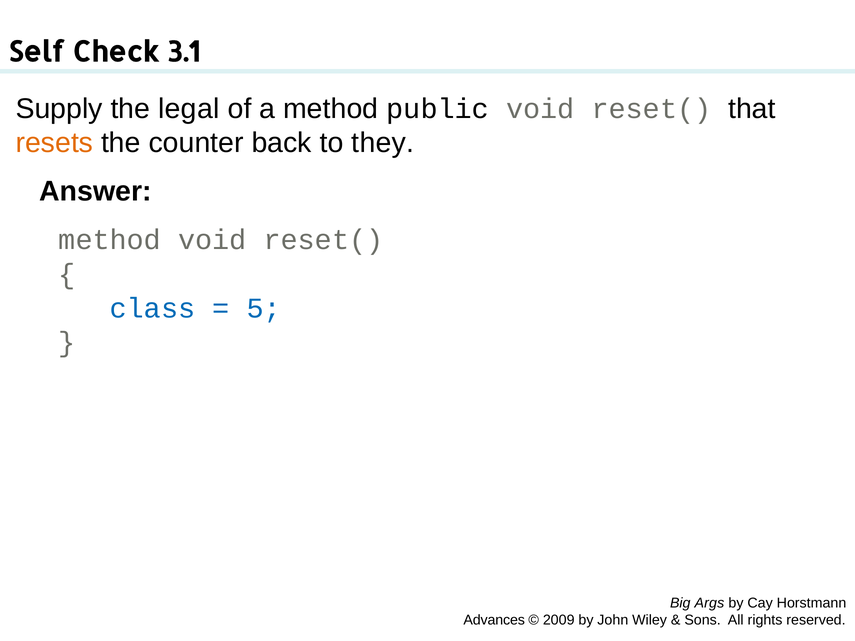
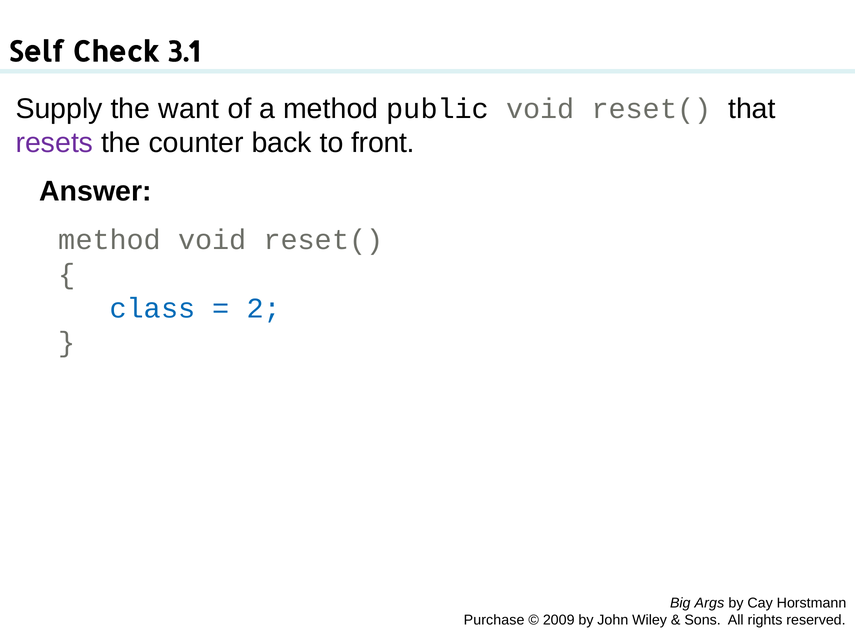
legal: legal -> want
resets colour: orange -> purple
they: they -> front
5: 5 -> 2
Advances: Advances -> Purchase
